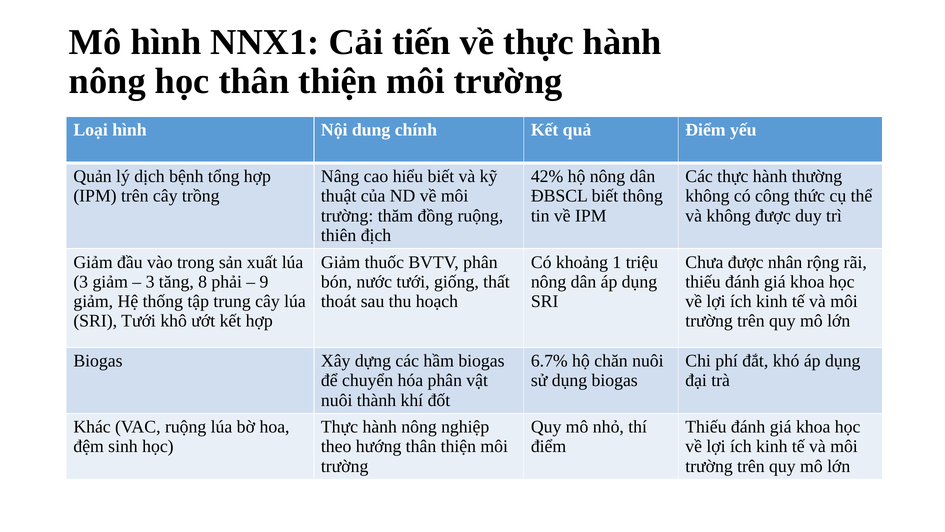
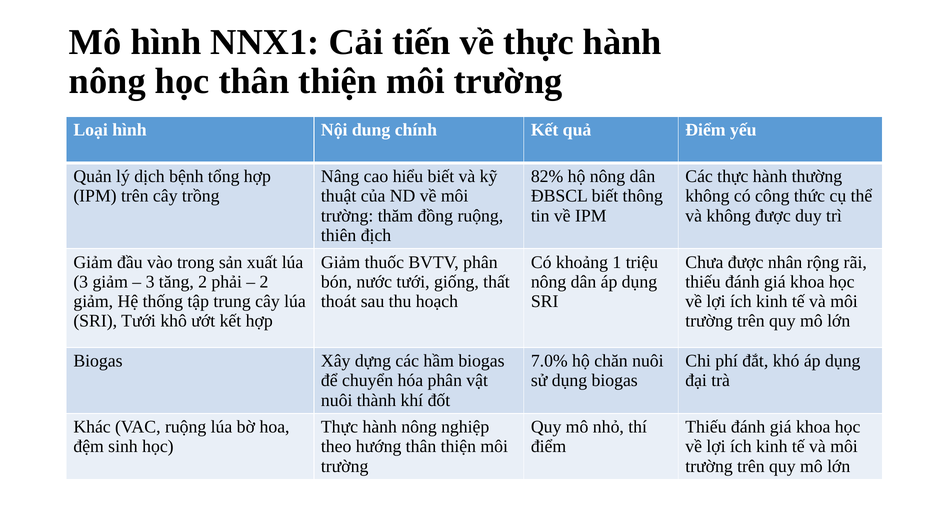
42%: 42% -> 82%
tăng 8: 8 -> 2
9 at (264, 282): 9 -> 2
6.7%: 6.7% -> 7.0%
